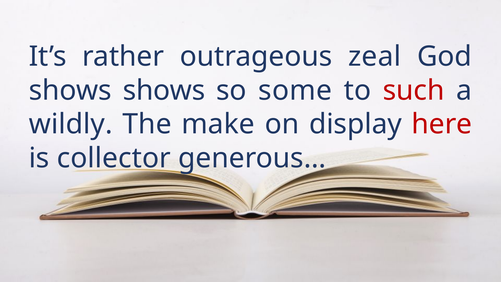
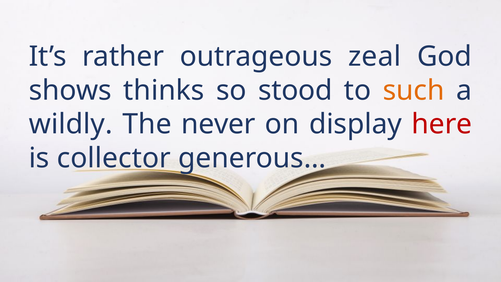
shows shows: shows -> thinks
some: some -> stood
such colour: red -> orange
make: make -> never
